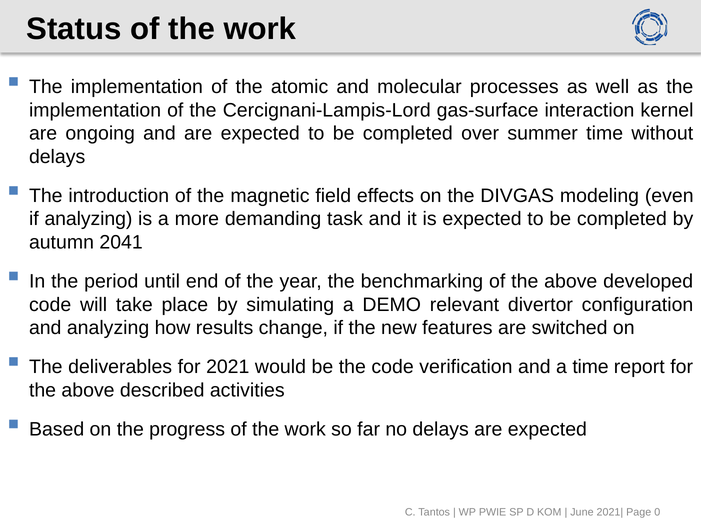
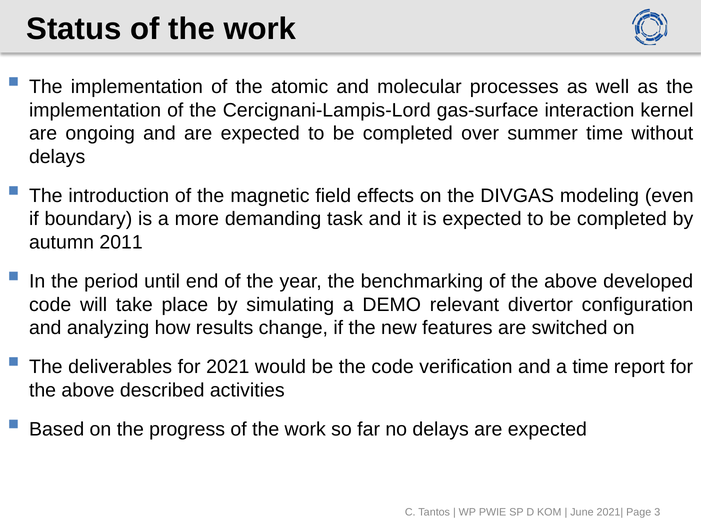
if analyzing: analyzing -> boundary
2041: 2041 -> 2011
0: 0 -> 3
